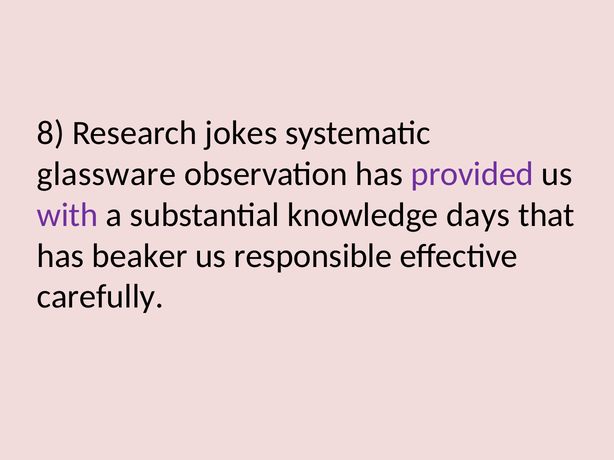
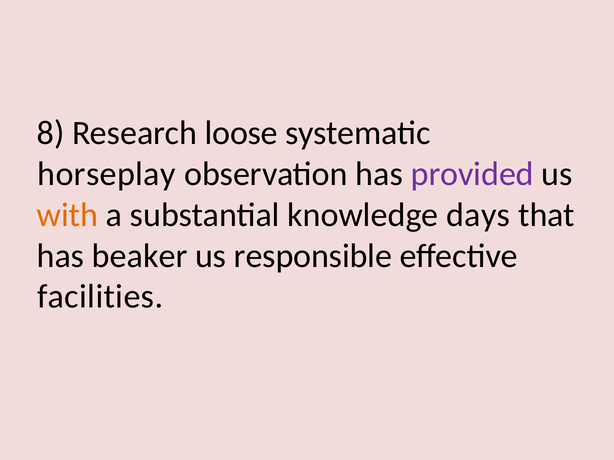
jokes: jokes -> loose
glassware: glassware -> horseplay
with colour: purple -> orange
carefully: carefully -> facilities
